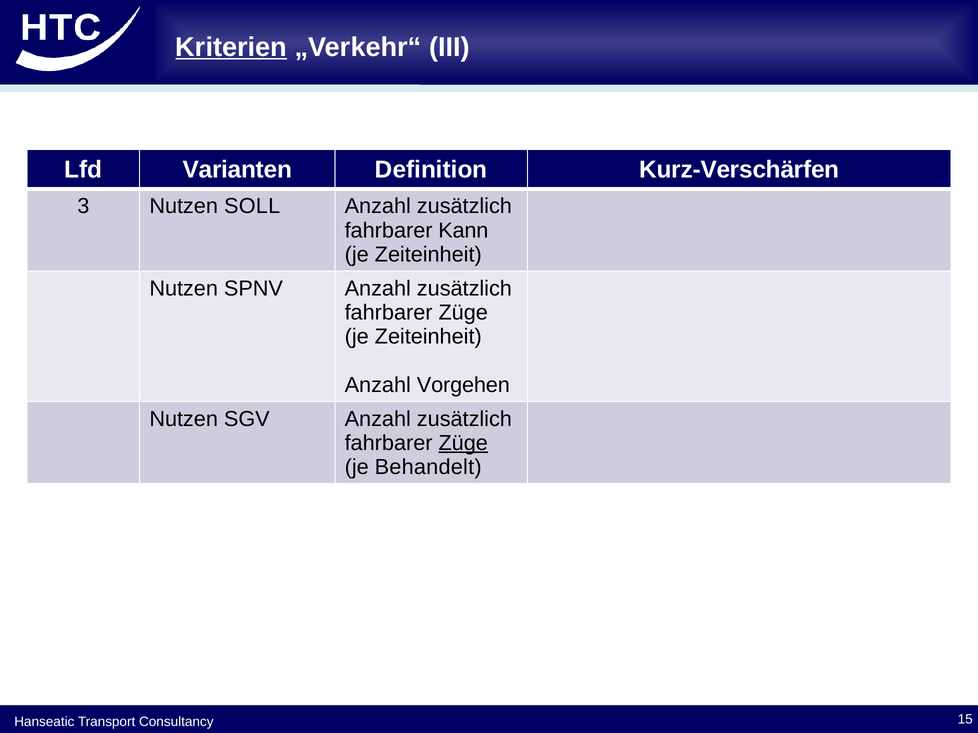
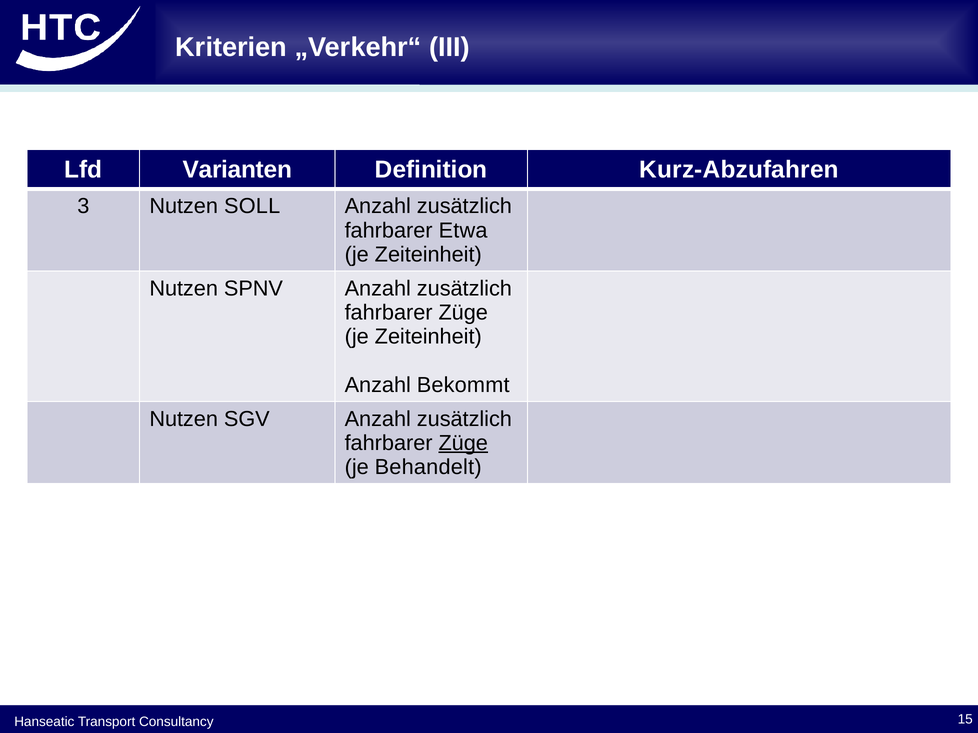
Kriterien underline: present -> none
Kurz-Verschärfen: Kurz-Verschärfen -> Kurz-Abzufahren
Kann: Kann -> Etwa
Vorgehen: Vorgehen -> Bekommt
